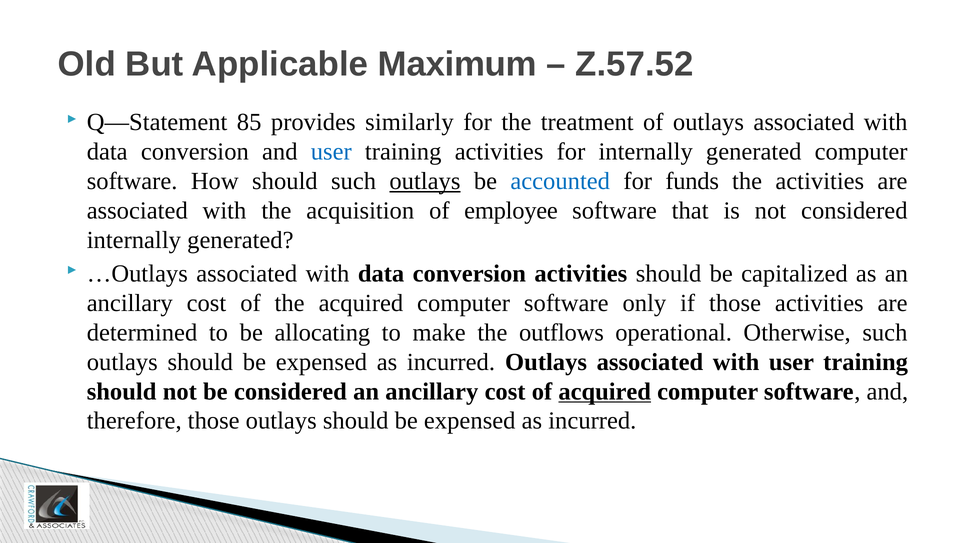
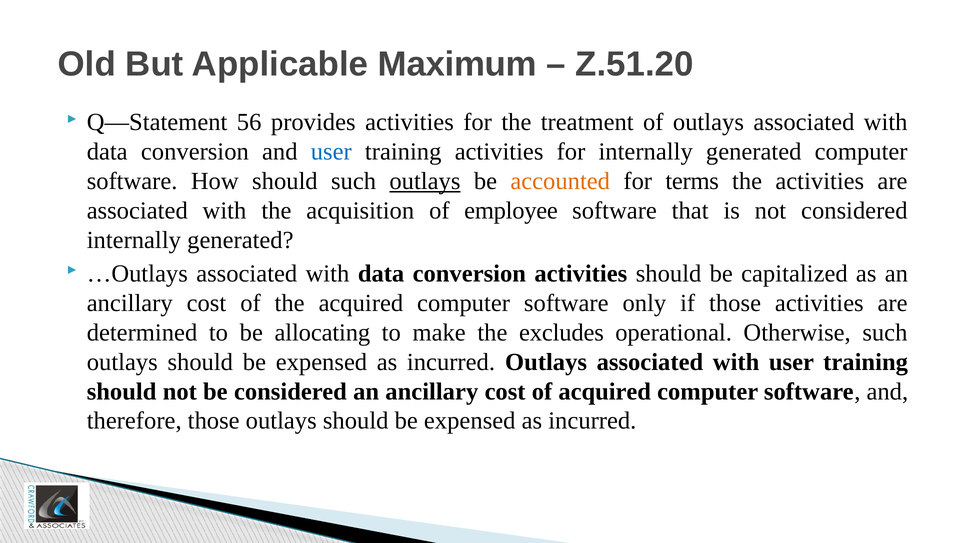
Z.57.52: Z.57.52 -> Z.51.20
85: 85 -> 56
provides similarly: similarly -> activities
accounted colour: blue -> orange
funds: funds -> terms
outflows: outflows -> excludes
acquired at (605, 391) underline: present -> none
